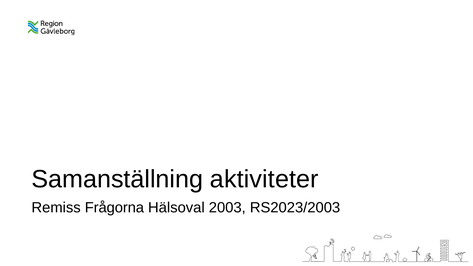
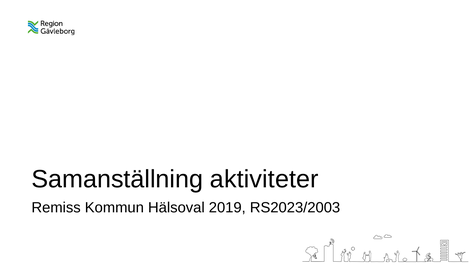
Frågorna: Frågorna -> Kommun
2003: 2003 -> 2019
